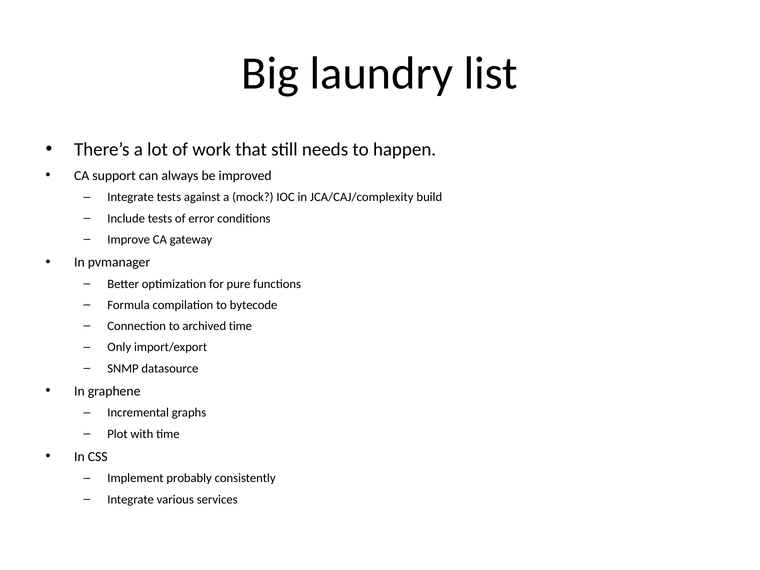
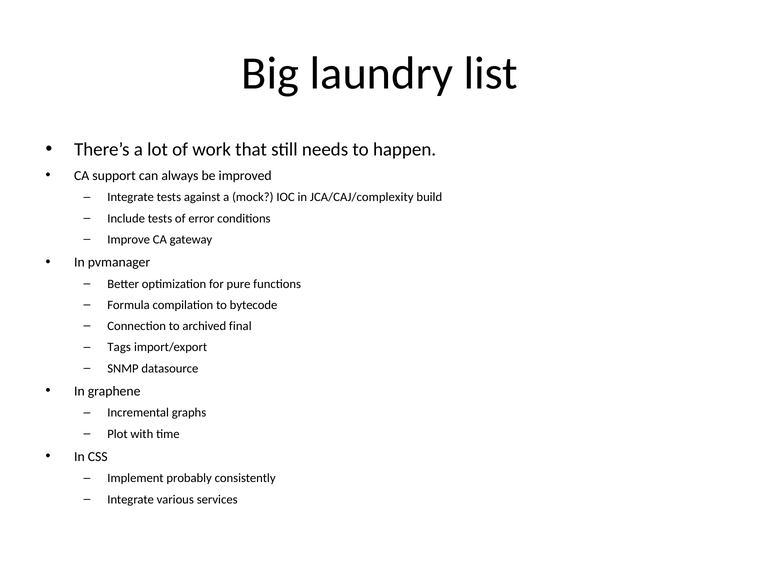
archived time: time -> final
Only: Only -> Tags
